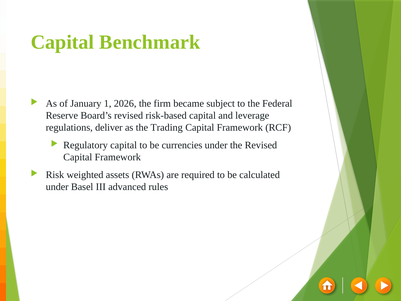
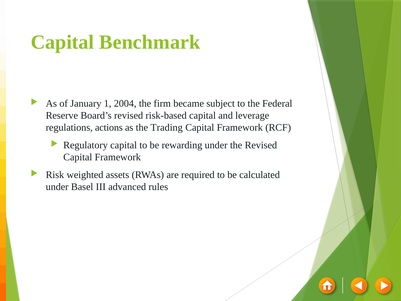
2026: 2026 -> 2004
deliver: deliver -> actions
currencies: currencies -> rewarding
